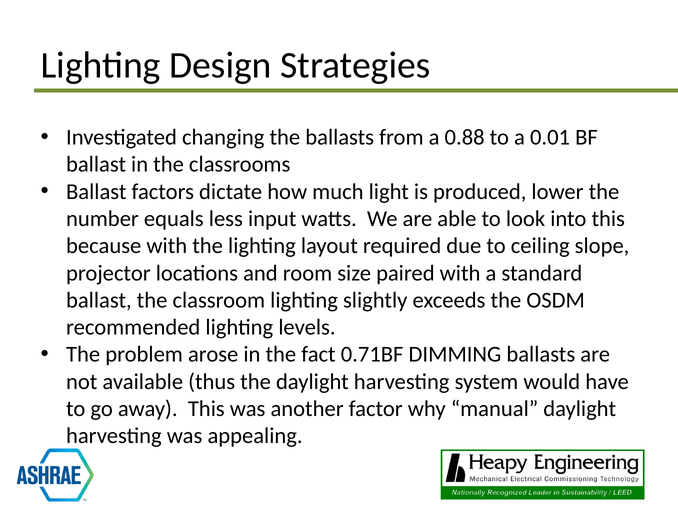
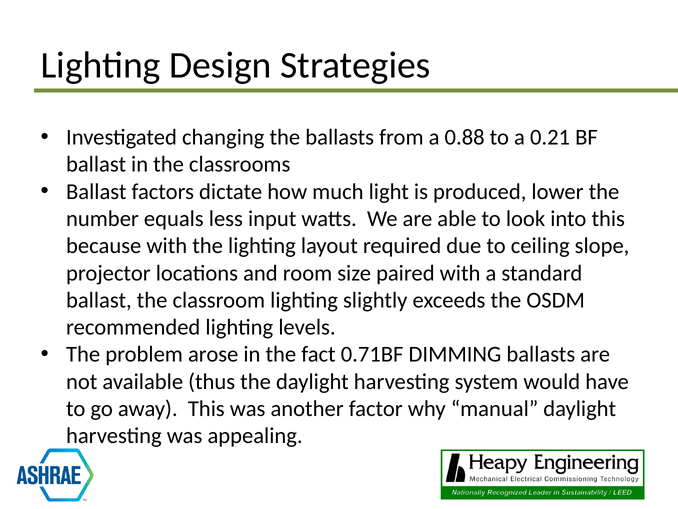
0.01: 0.01 -> 0.21
